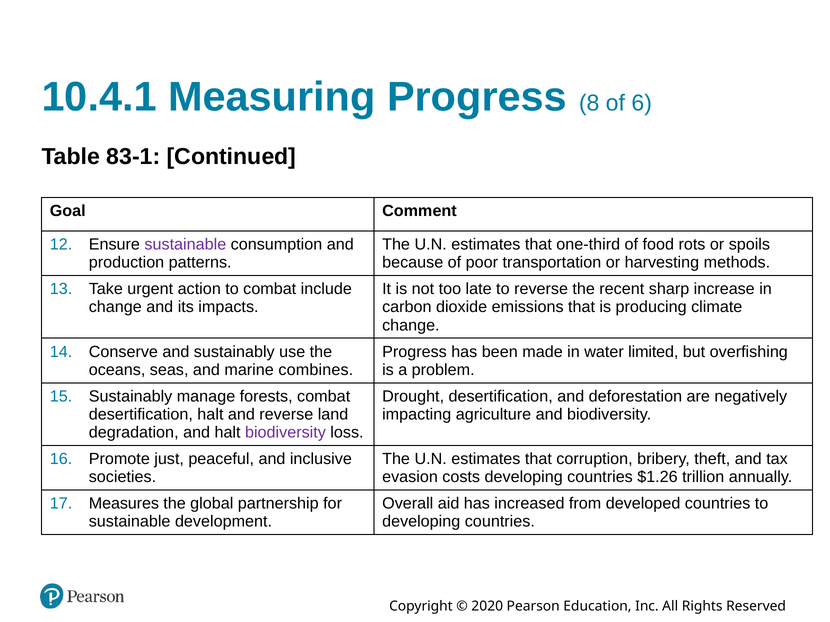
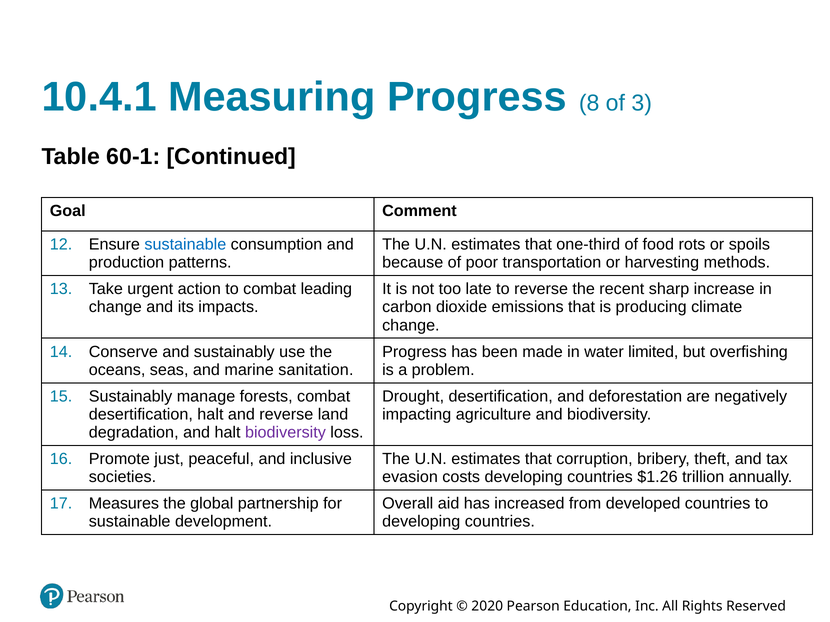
6: 6 -> 3
83-1: 83-1 -> 60-1
sustainable at (185, 245) colour: purple -> blue
include: include -> leading
combines: combines -> sanitation
